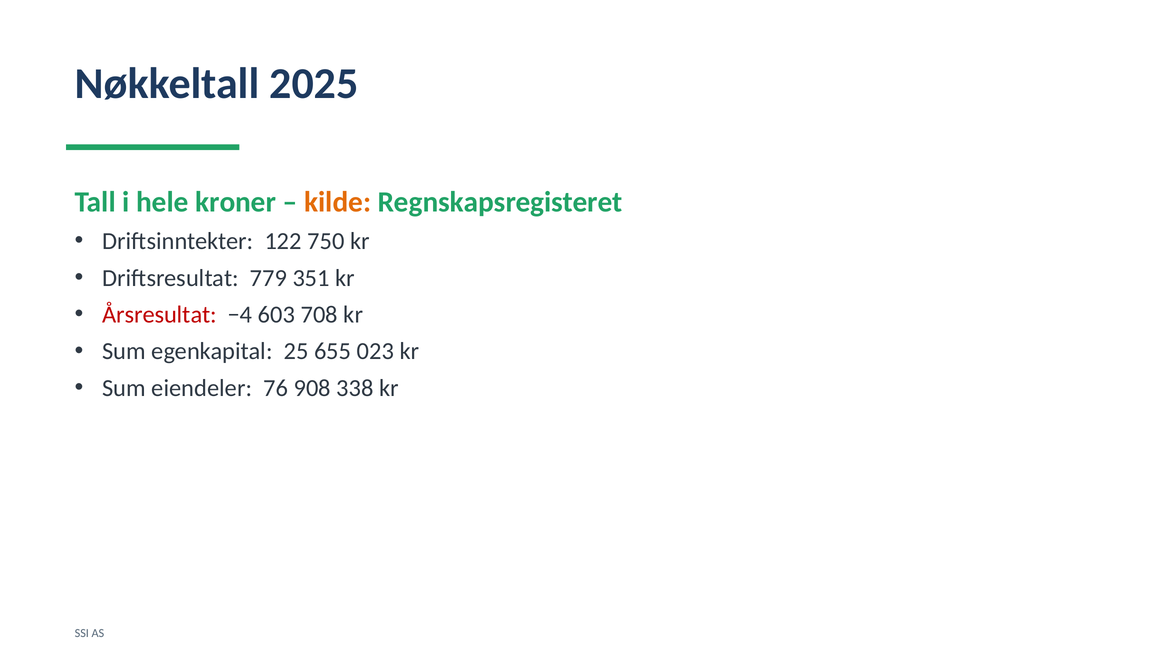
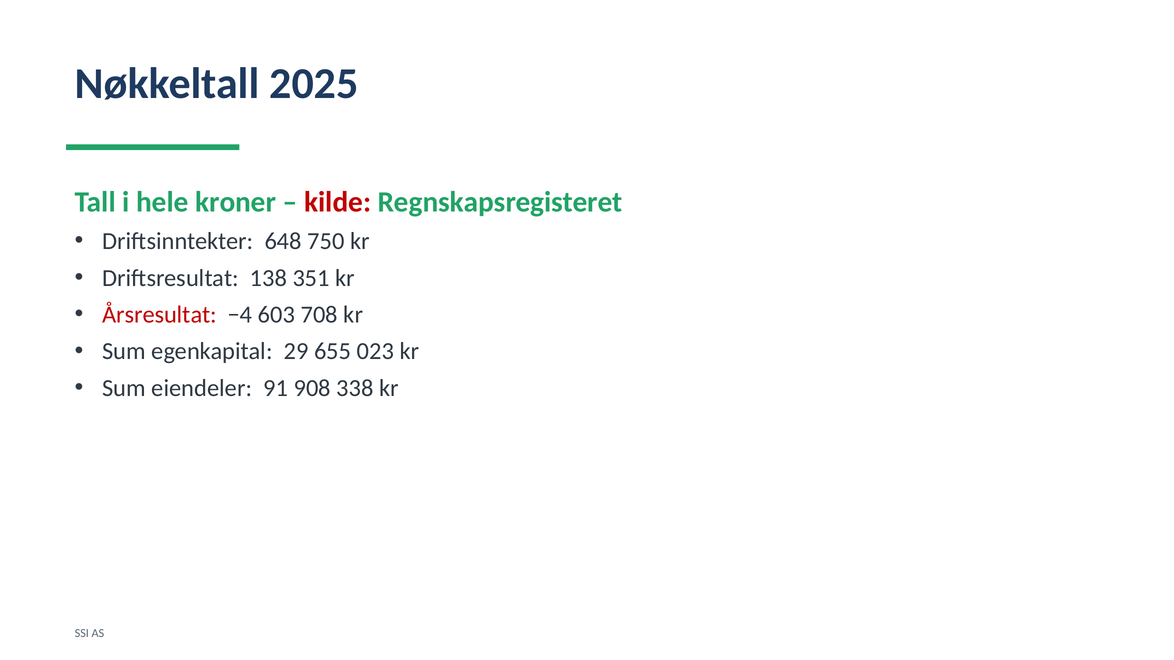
kilde colour: orange -> red
122: 122 -> 648
779: 779 -> 138
25: 25 -> 29
76: 76 -> 91
